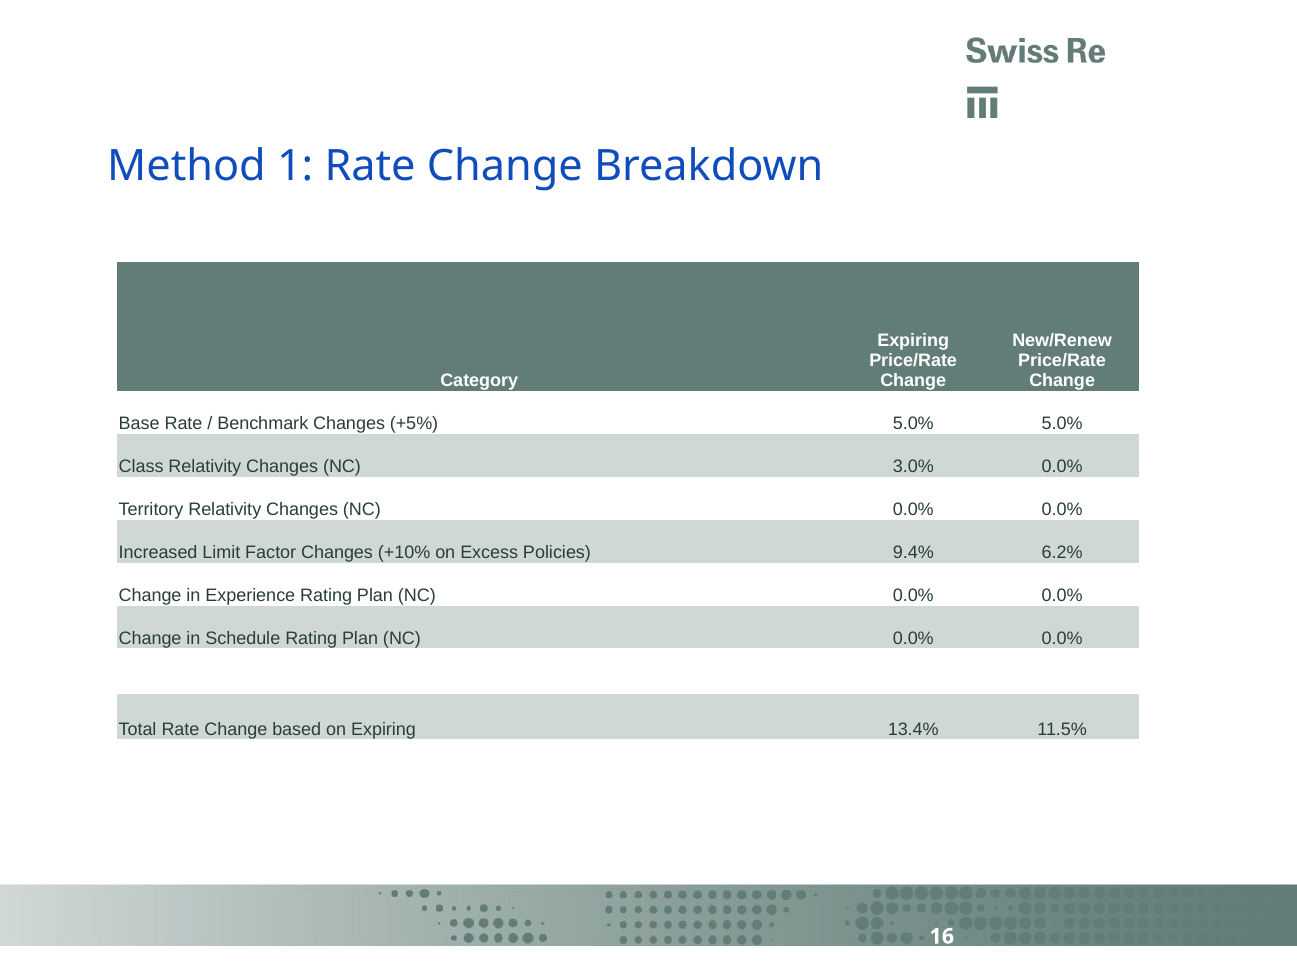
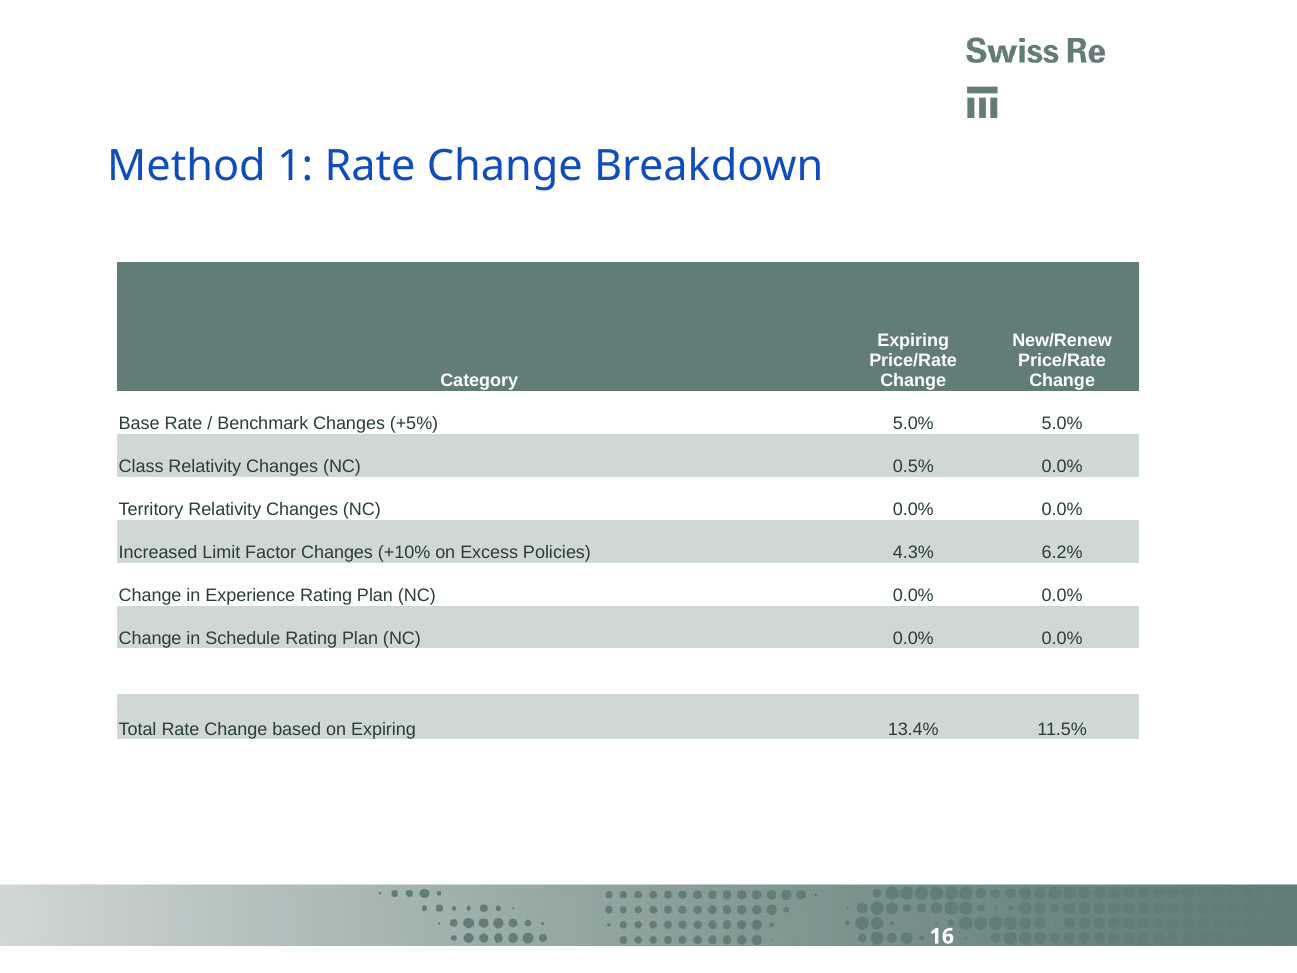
3.0%: 3.0% -> 0.5%
9.4%: 9.4% -> 4.3%
